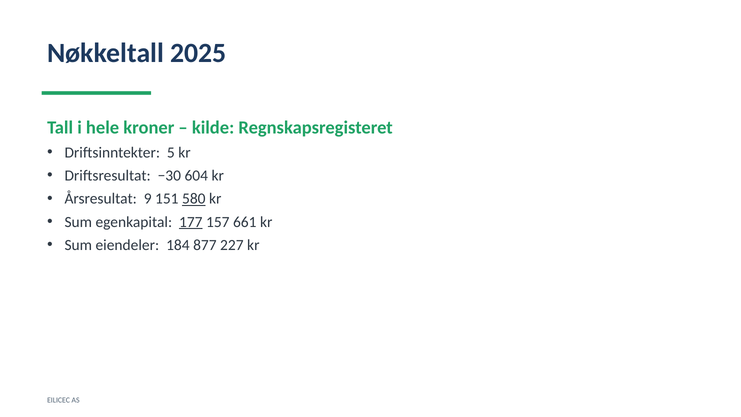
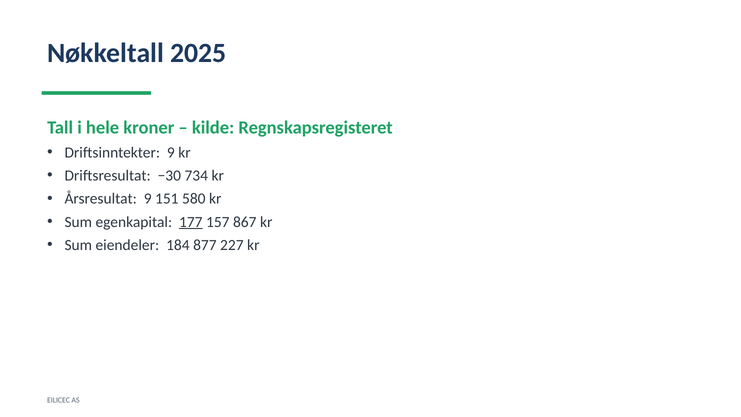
Driftsinntekter 5: 5 -> 9
604: 604 -> 734
580 underline: present -> none
661: 661 -> 867
